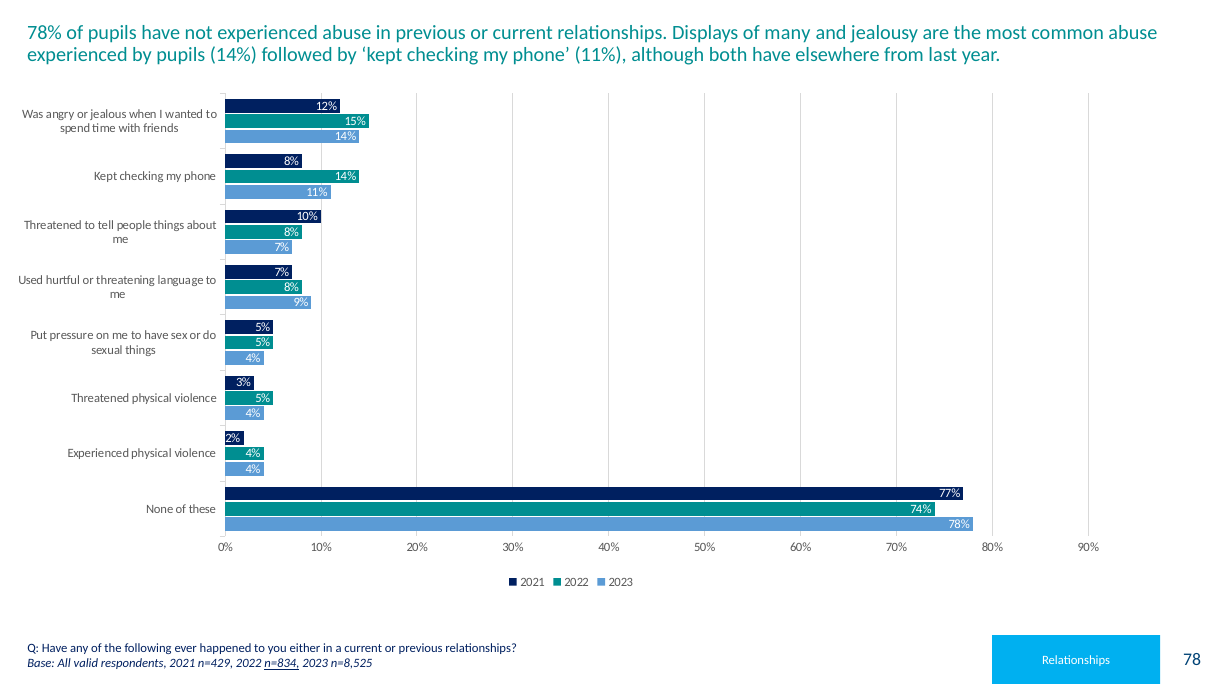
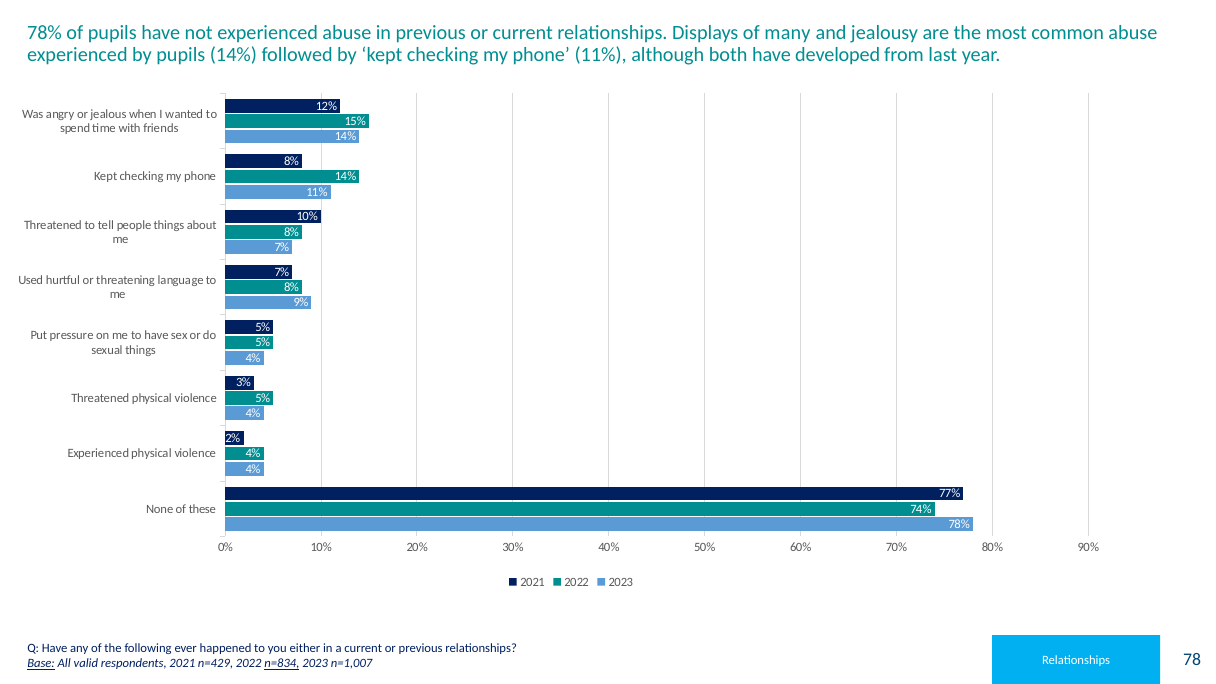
elsewhere: elsewhere -> developed
Base underline: none -> present
n=8,525: n=8,525 -> n=1,007
